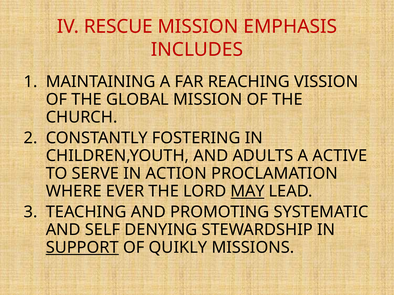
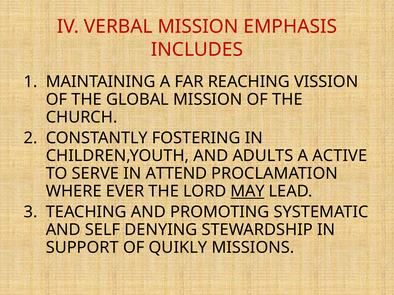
RESCUE: RESCUE -> VERBAL
ACTION: ACTION -> ATTEND
SUPPORT underline: present -> none
